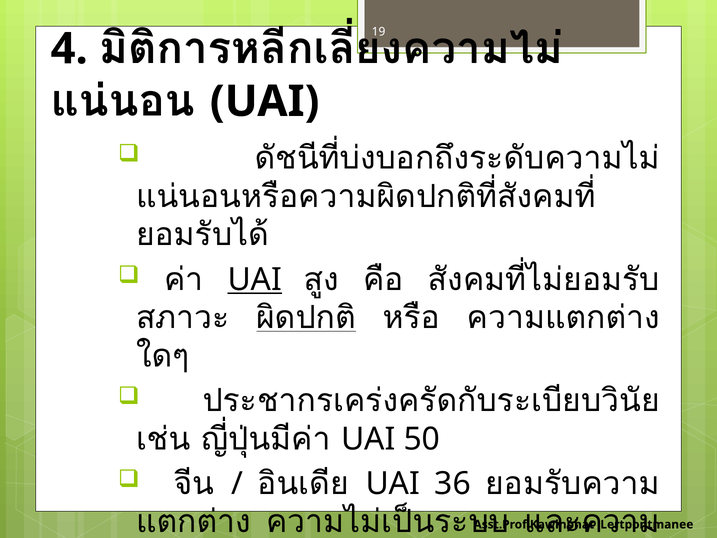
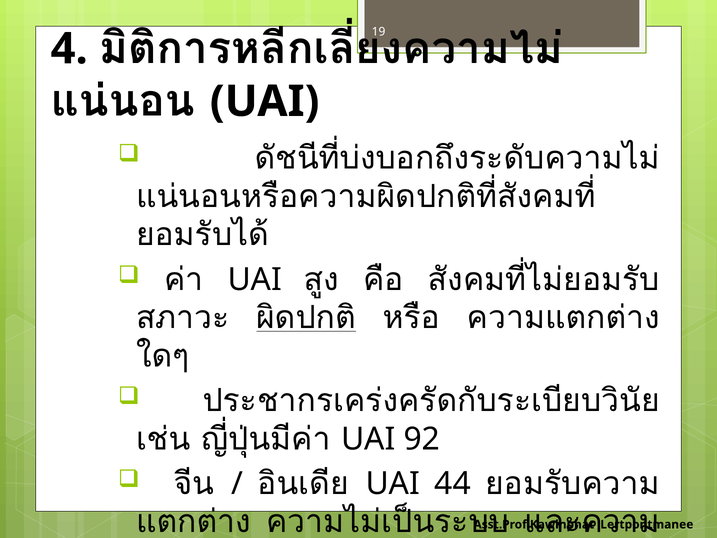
UAI at (255, 279) underline: present -> none
50: 50 -> 92
36: 36 -> 44
